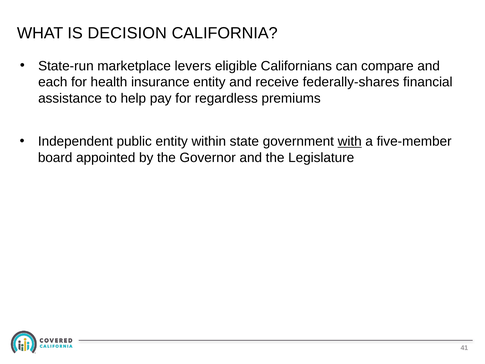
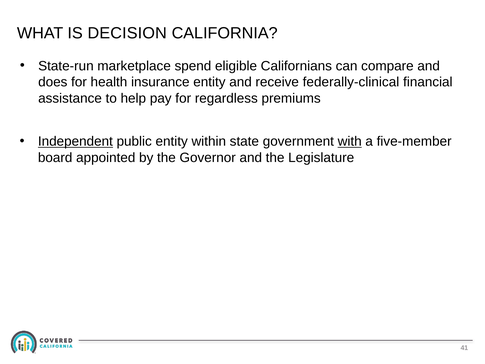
levers: levers -> spend
each: each -> does
federally-shares: federally-shares -> federally-clinical
Independent underline: none -> present
